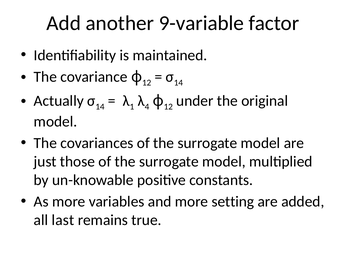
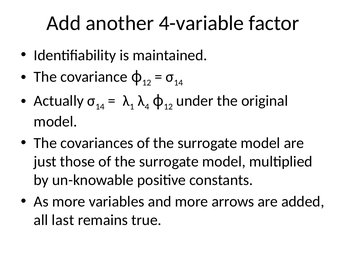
9-variable: 9-variable -> 4-variable
setting: setting -> arrows
